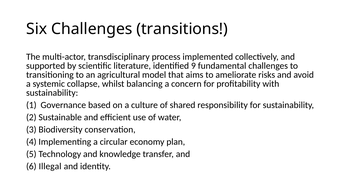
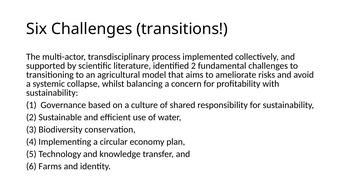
identified 9: 9 -> 2
Illegal: Illegal -> Farms
